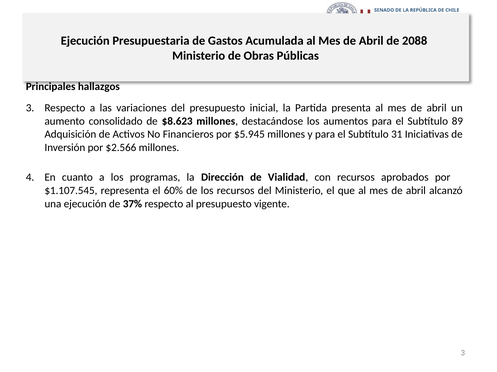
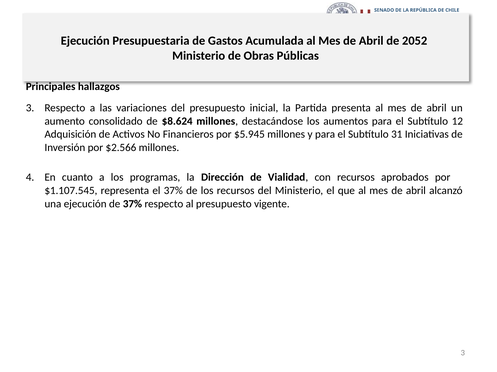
2088: 2088 -> 2052
$8.623: $8.623 -> $8.624
89: 89 -> 12
el 60%: 60% -> 37%
